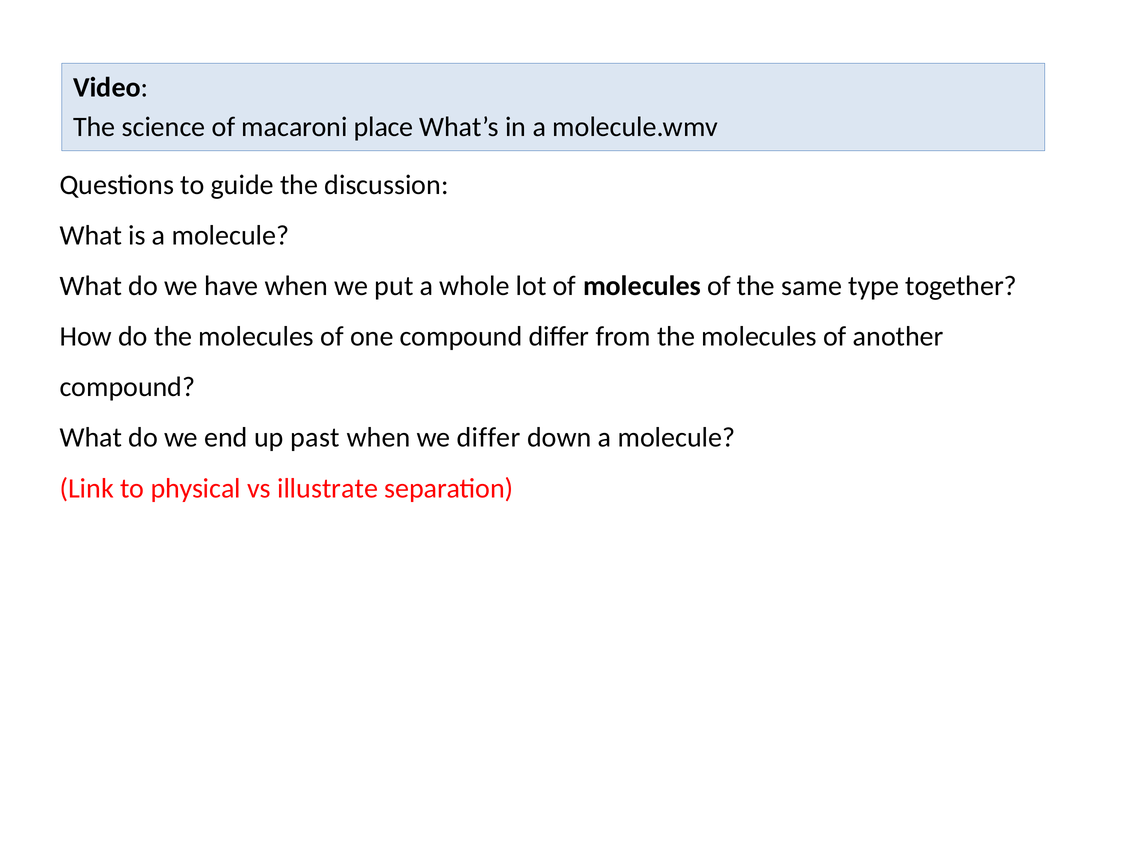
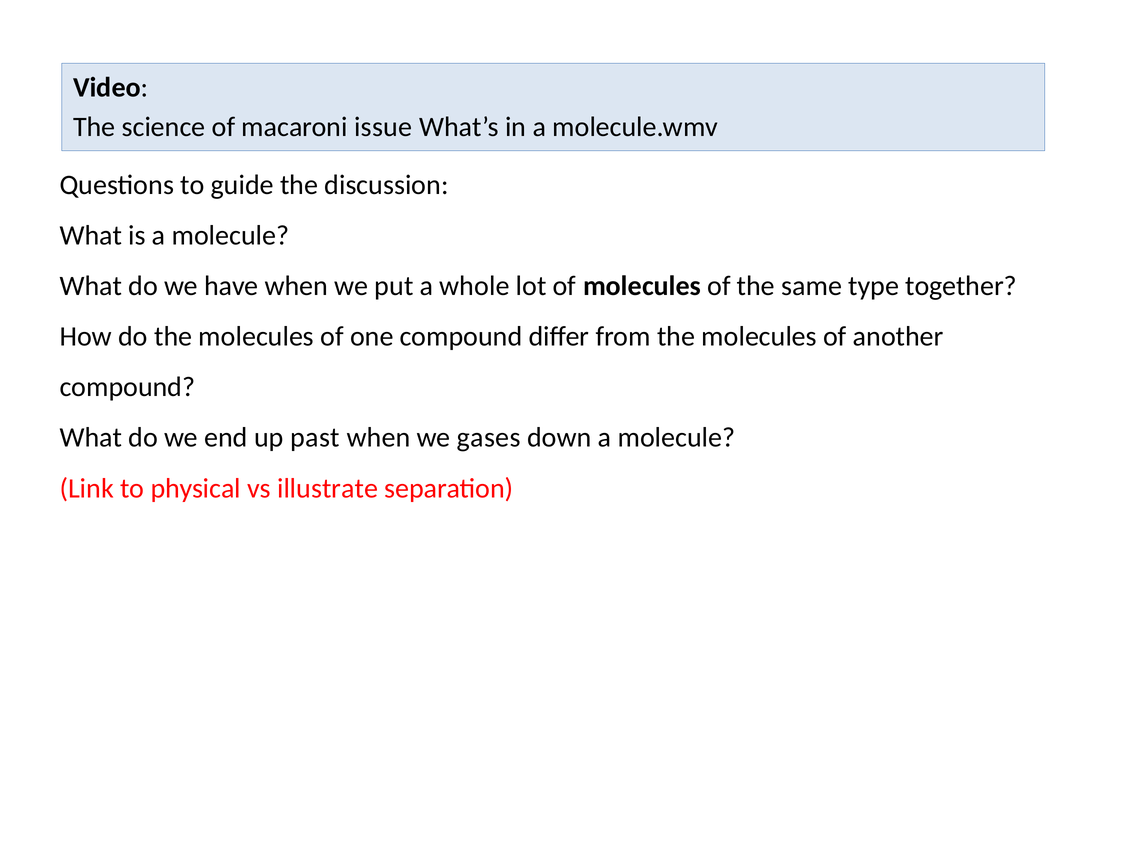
place: place -> issue
we differ: differ -> gases
